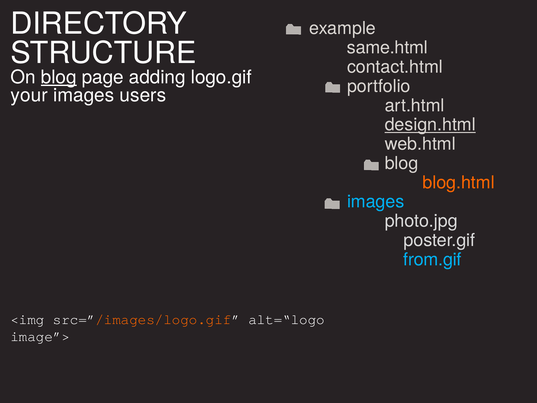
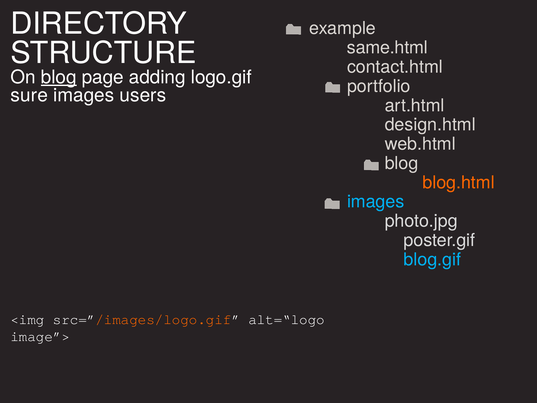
your: your -> sure
design.html underline: present -> none
from.gif: from.gif -> blog.gif
